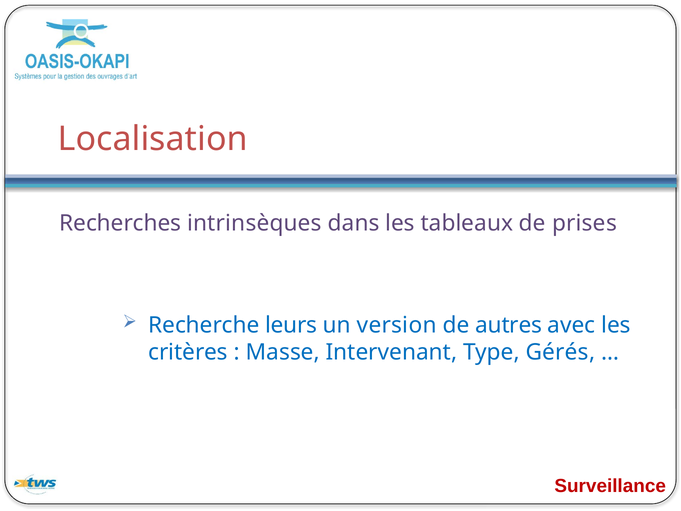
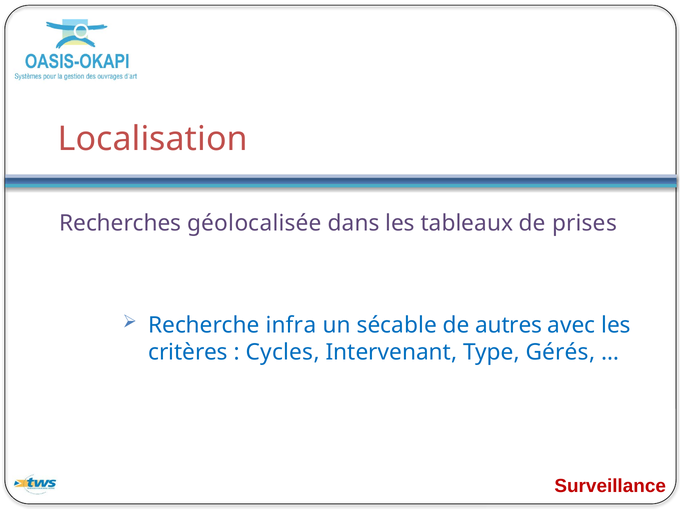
intrinsèques: intrinsèques -> géolocalisée
leurs: leurs -> infra
version: version -> sécable
Masse: Masse -> Cycles
